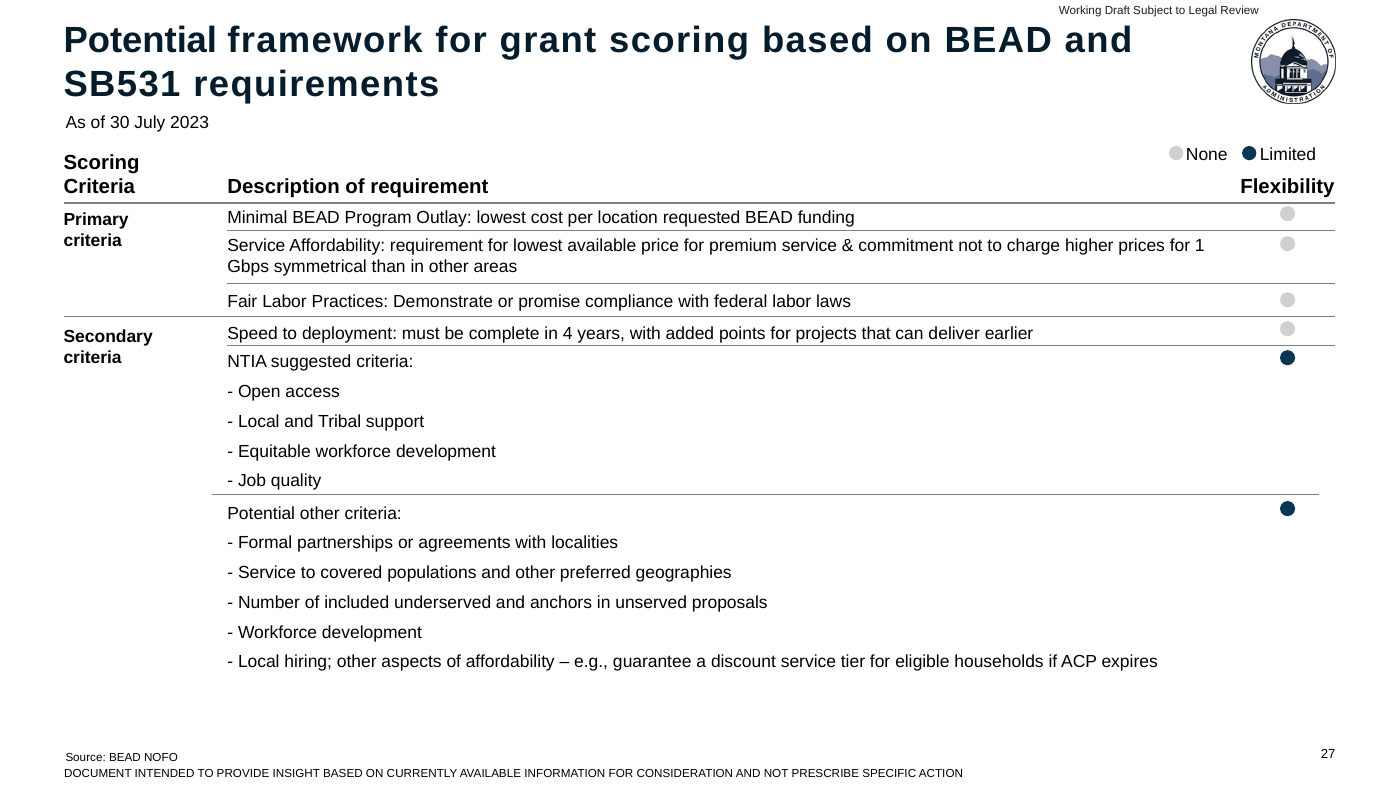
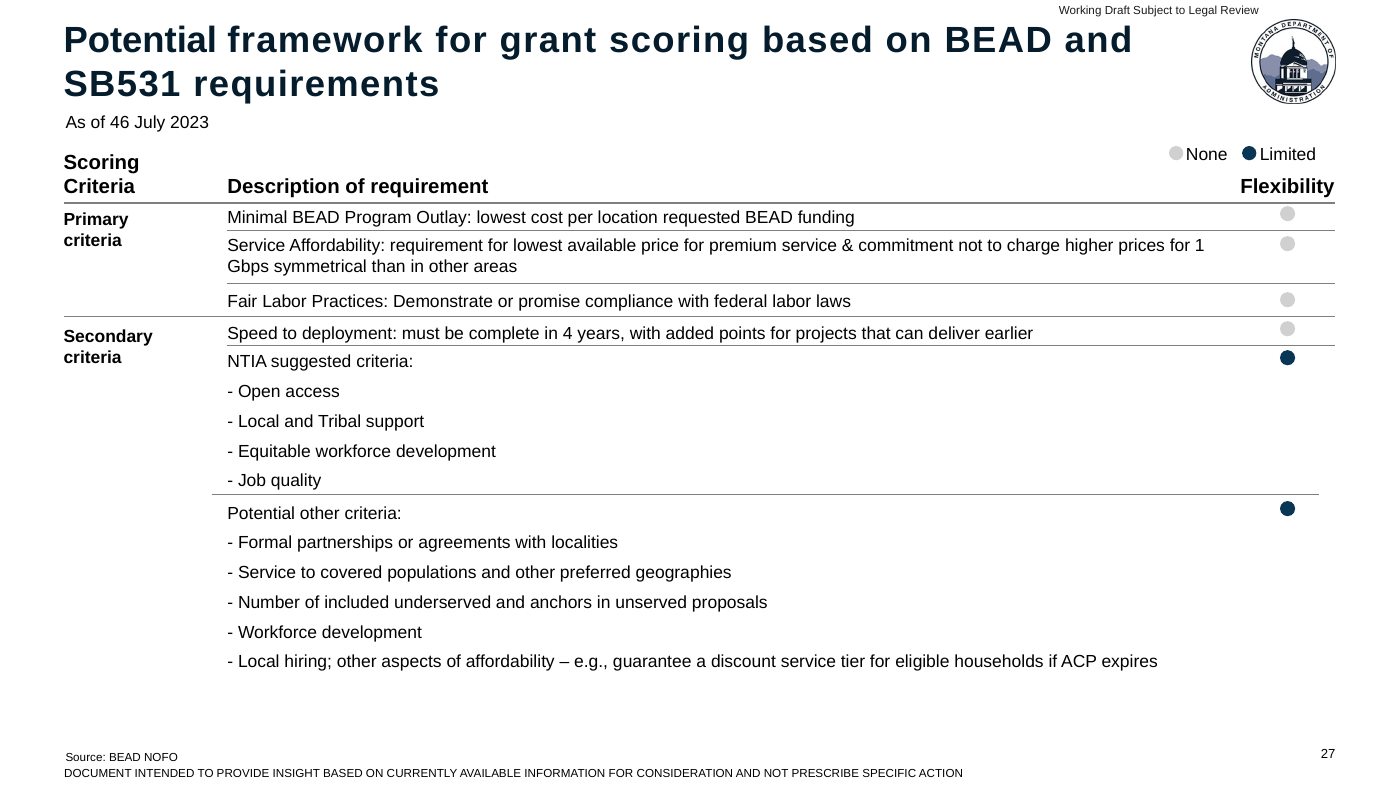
30: 30 -> 46
